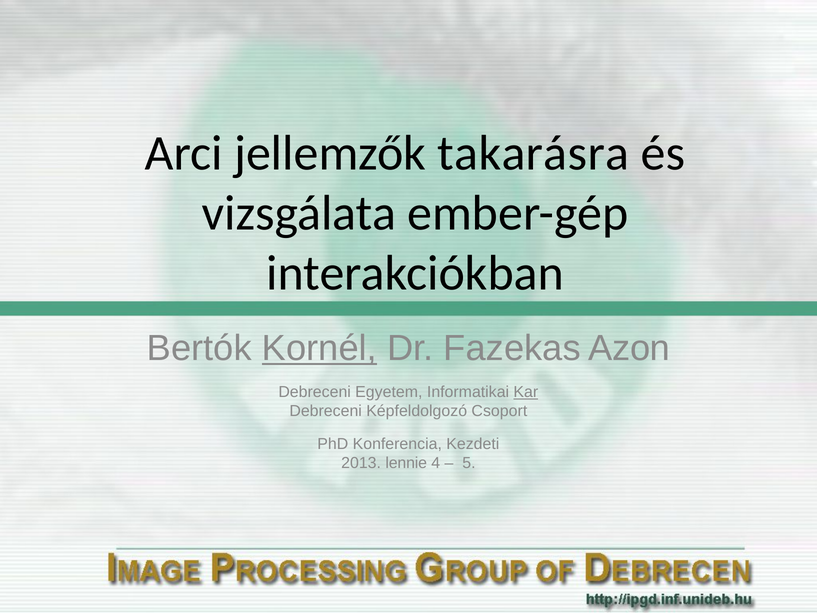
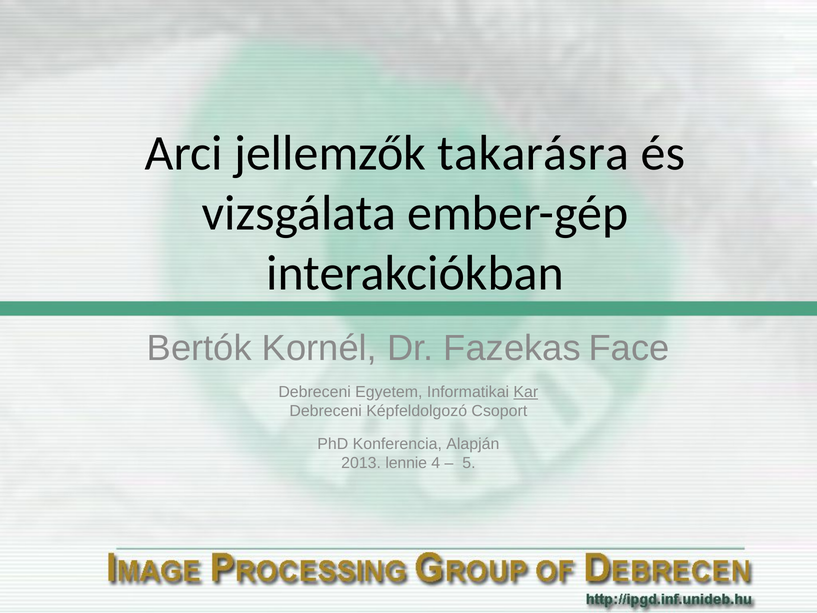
Kornél underline: present -> none
Azon: Azon -> Face
Kezdeti: Kezdeti -> Alapján
